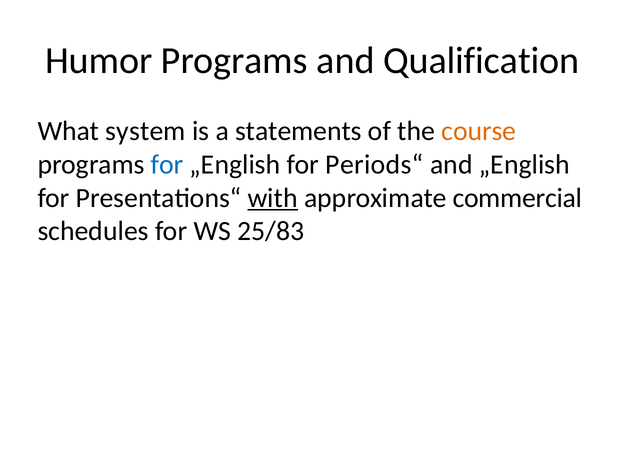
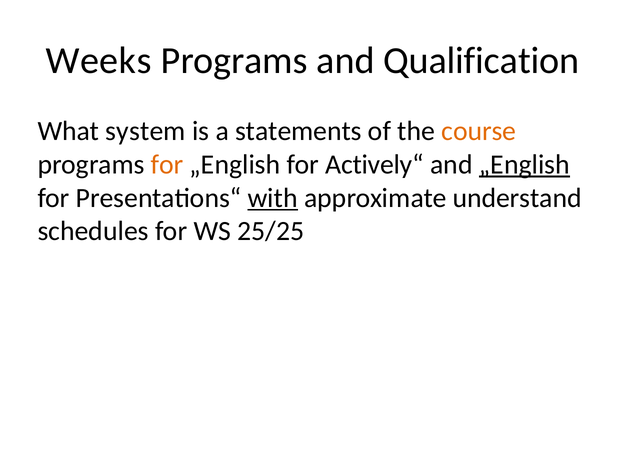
Humor: Humor -> Weeks
for at (167, 164) colour: blue -> orange
Periods“: Periods“ -> Actively“
„English at (524, 164) underline: none -> present
commercial: commercial -> understand
25/83: 25/83 -> 25/25
